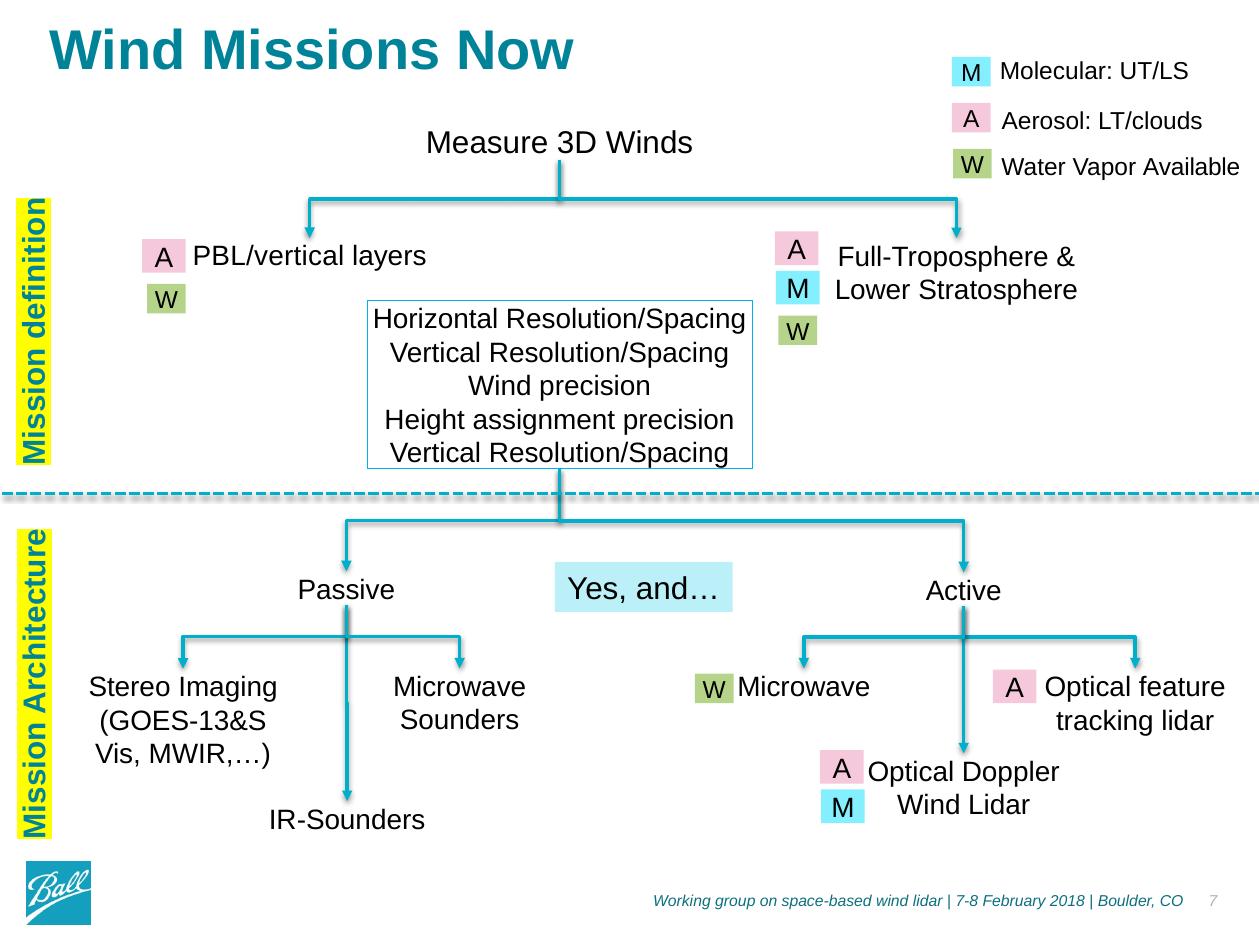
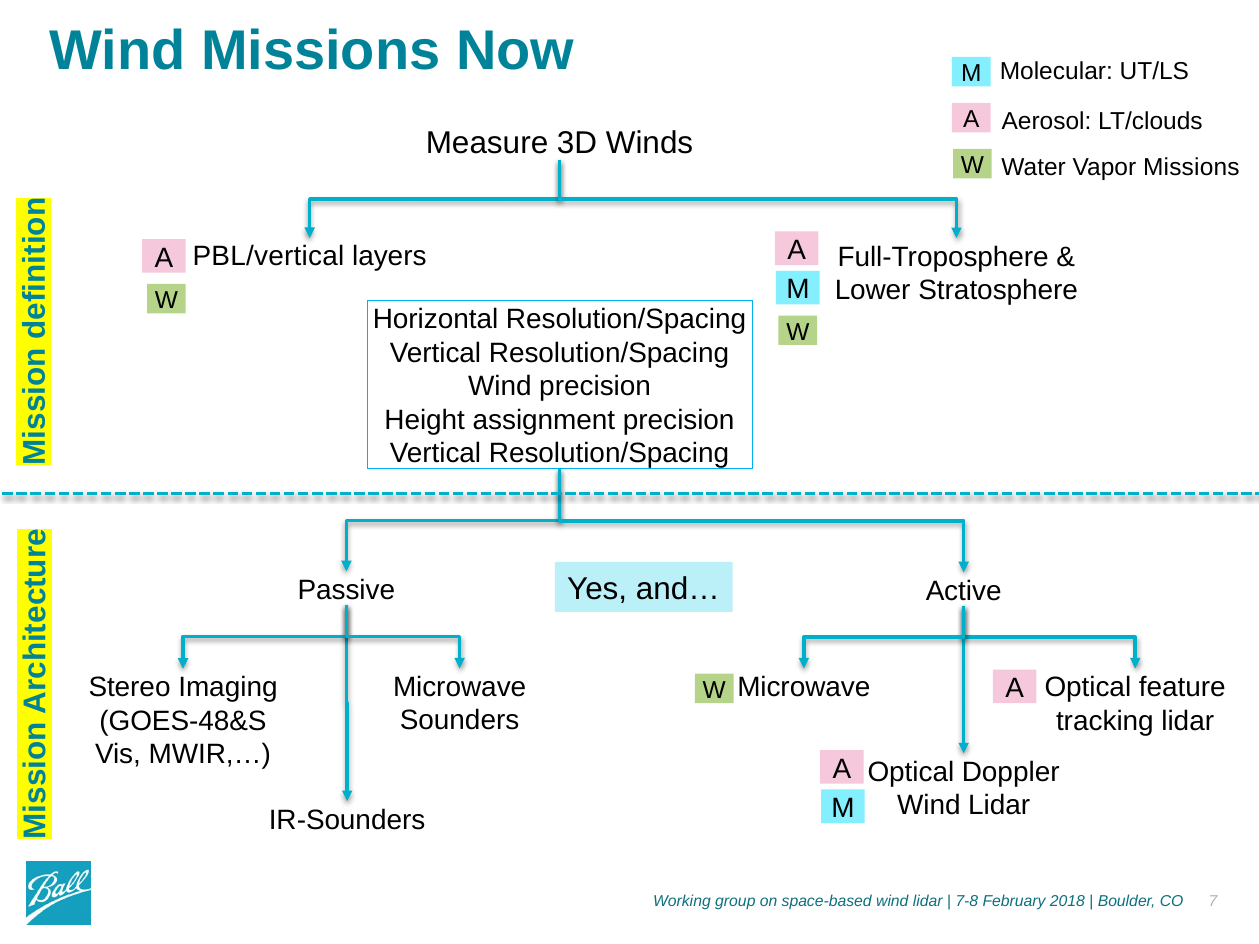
Vapor Available: Available -> Missions
GOES-13&S: GOES-13&S -> GOES-48&S
